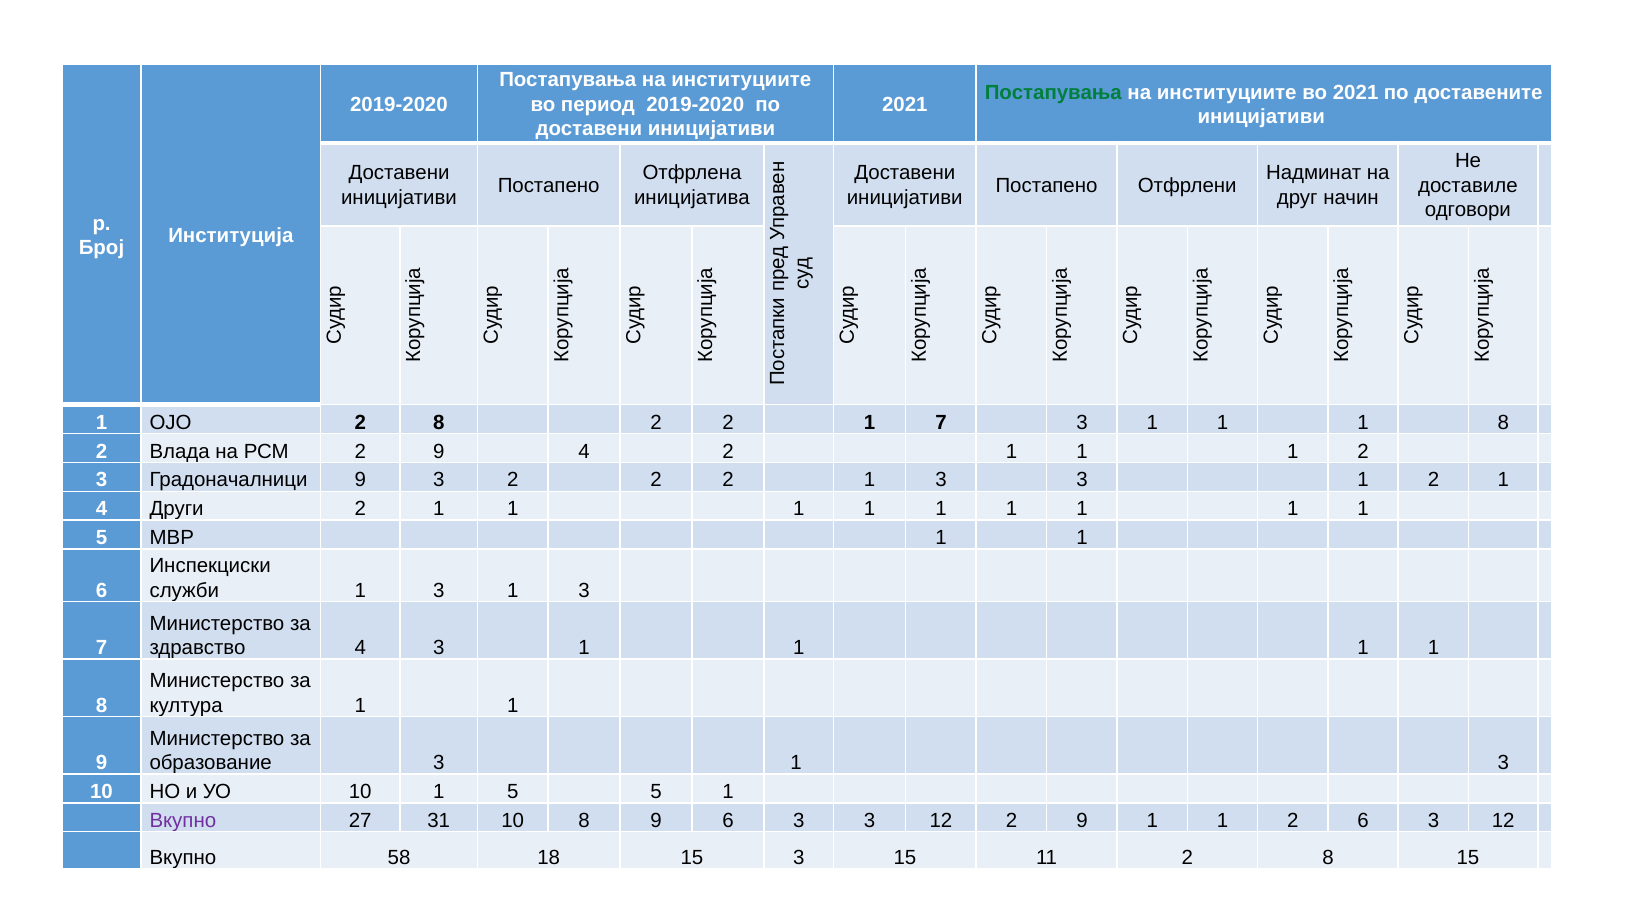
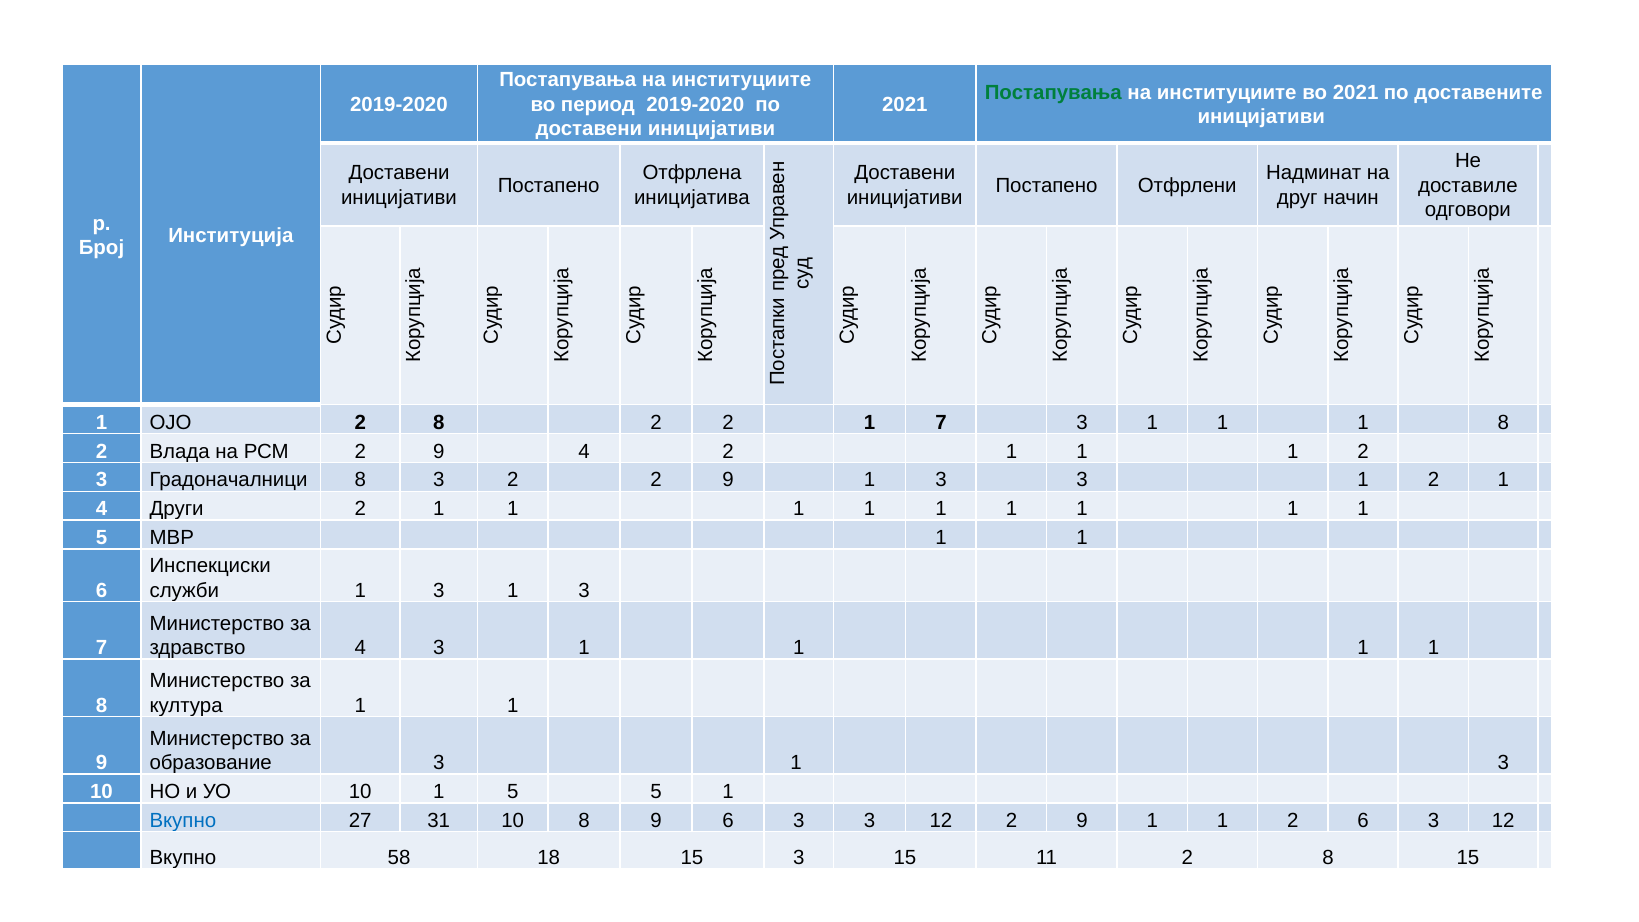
Градоначалници 9: 9 -> 8
2 2 2: 2 -> 9
Вкупно at (183, 821) colour: purple -> blue
